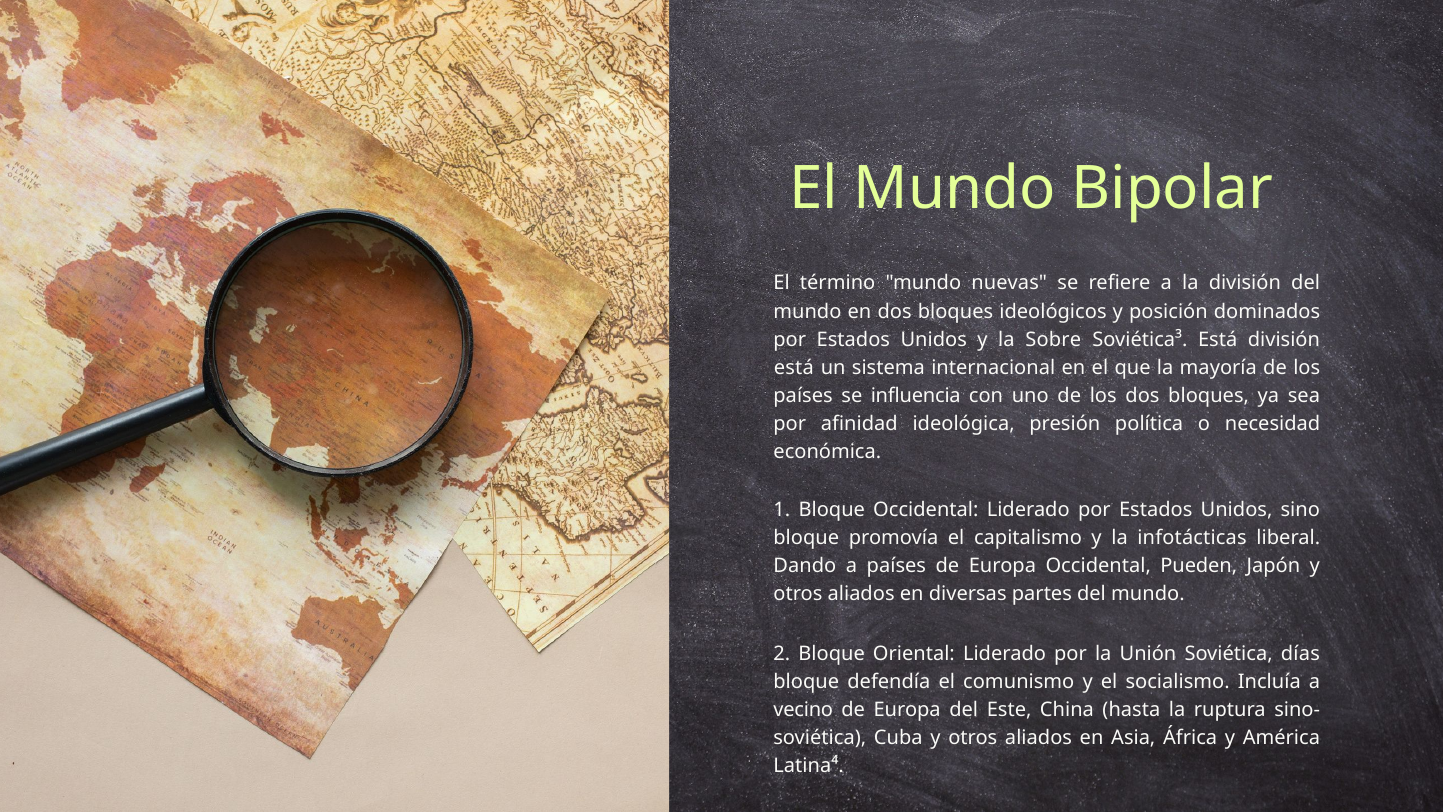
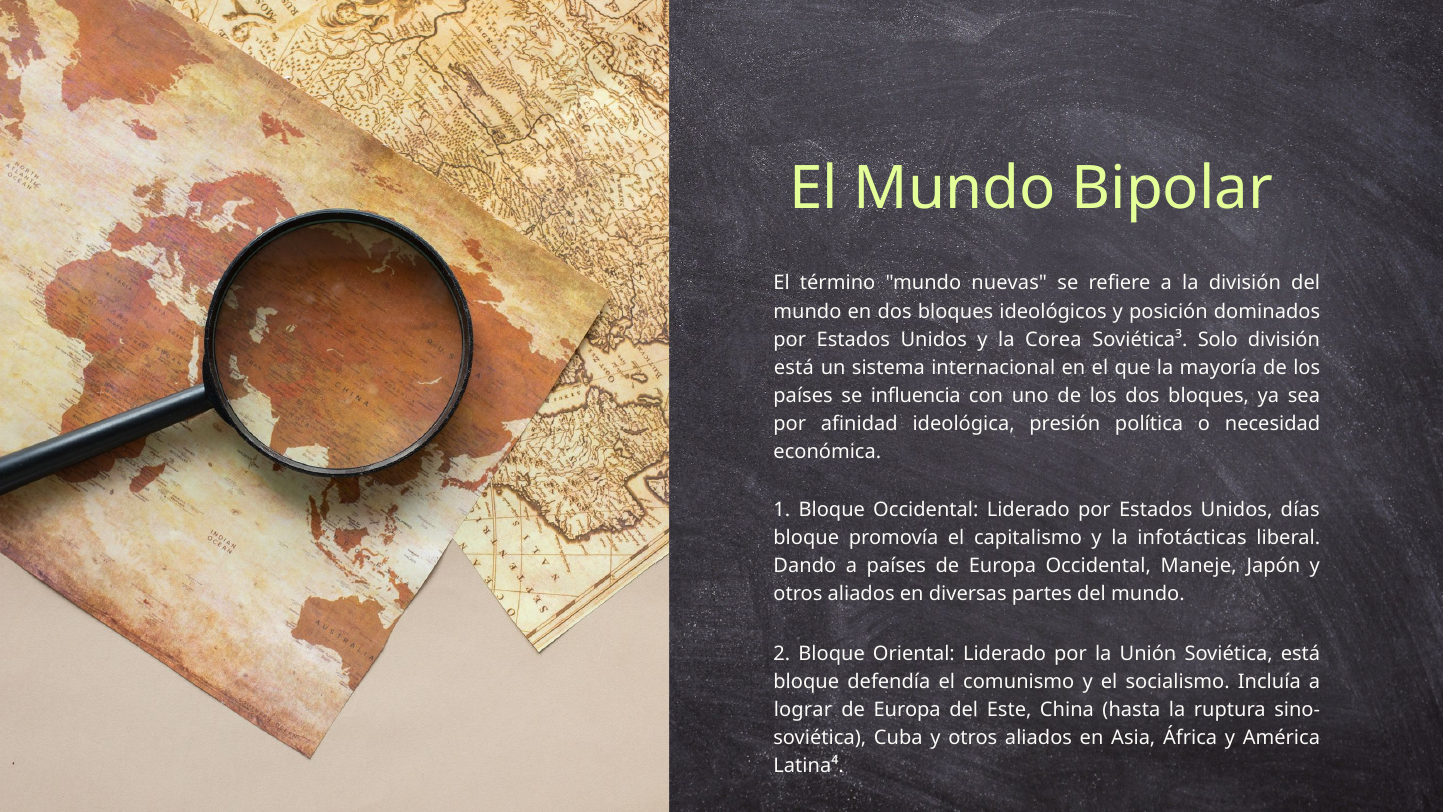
Sobre: Sobre -> Corea
Soviética³ Está: Está -> Solo
sino: sino -> días
Pueden: Pueden -> Maneje
Soviética días: días -> está
vecino: vecino -> lograr
